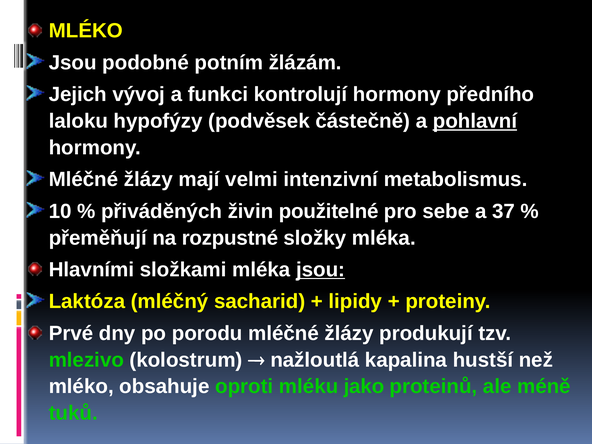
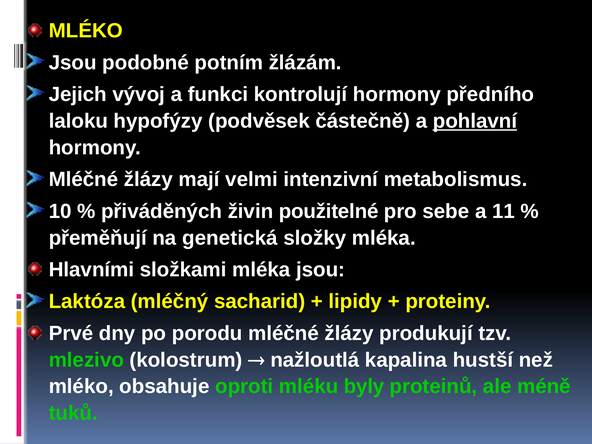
37: 37 -> 11
rozpustné: rozpustné -> genetická
jsou at (321, 270) underline: present -> none
jako: jako -> byly
